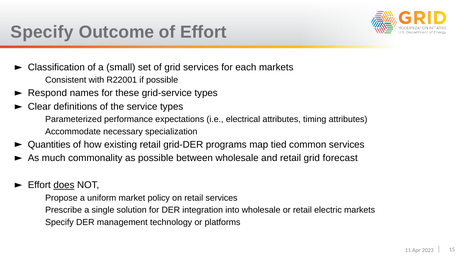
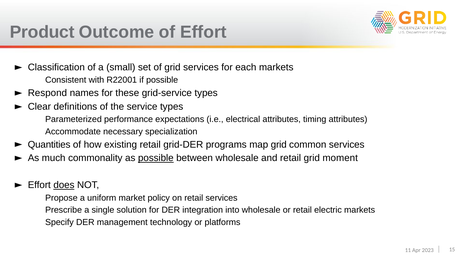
Specify at (42, 32): Specify -> Product
map tied: tied -> grid
possible at (156, 158) underline: none -> present
forecast: forecast -> moment
